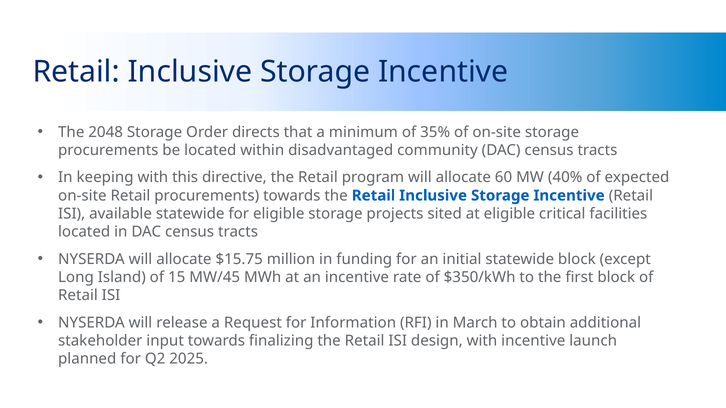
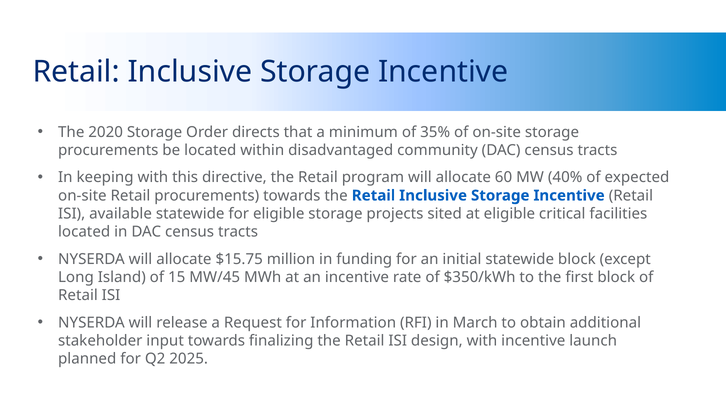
2048: 2048 -> 2020
